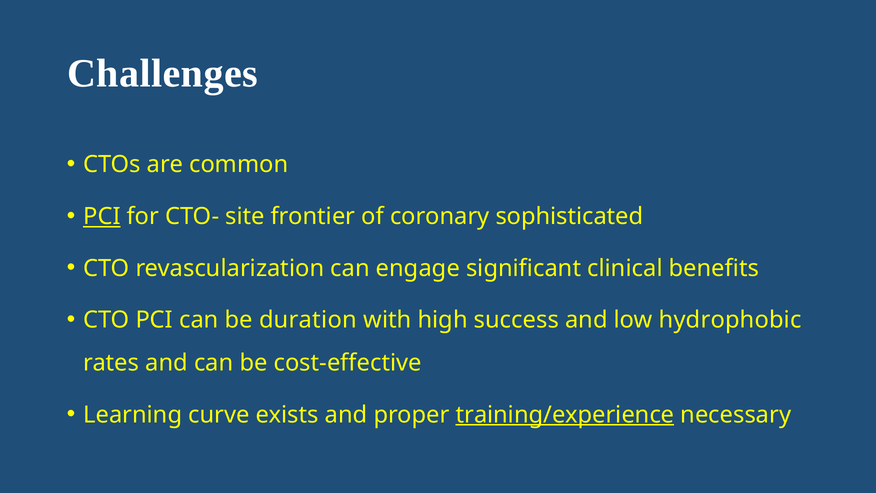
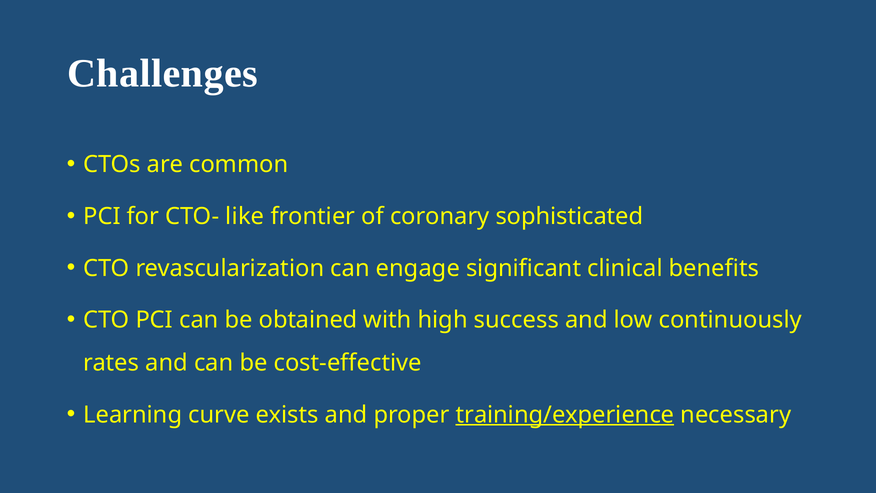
PCI at (102, 216) underline: present -> none
site: site -> like
duration: duration -> obtained
hydrophobic: hydrophobic -> continuously
